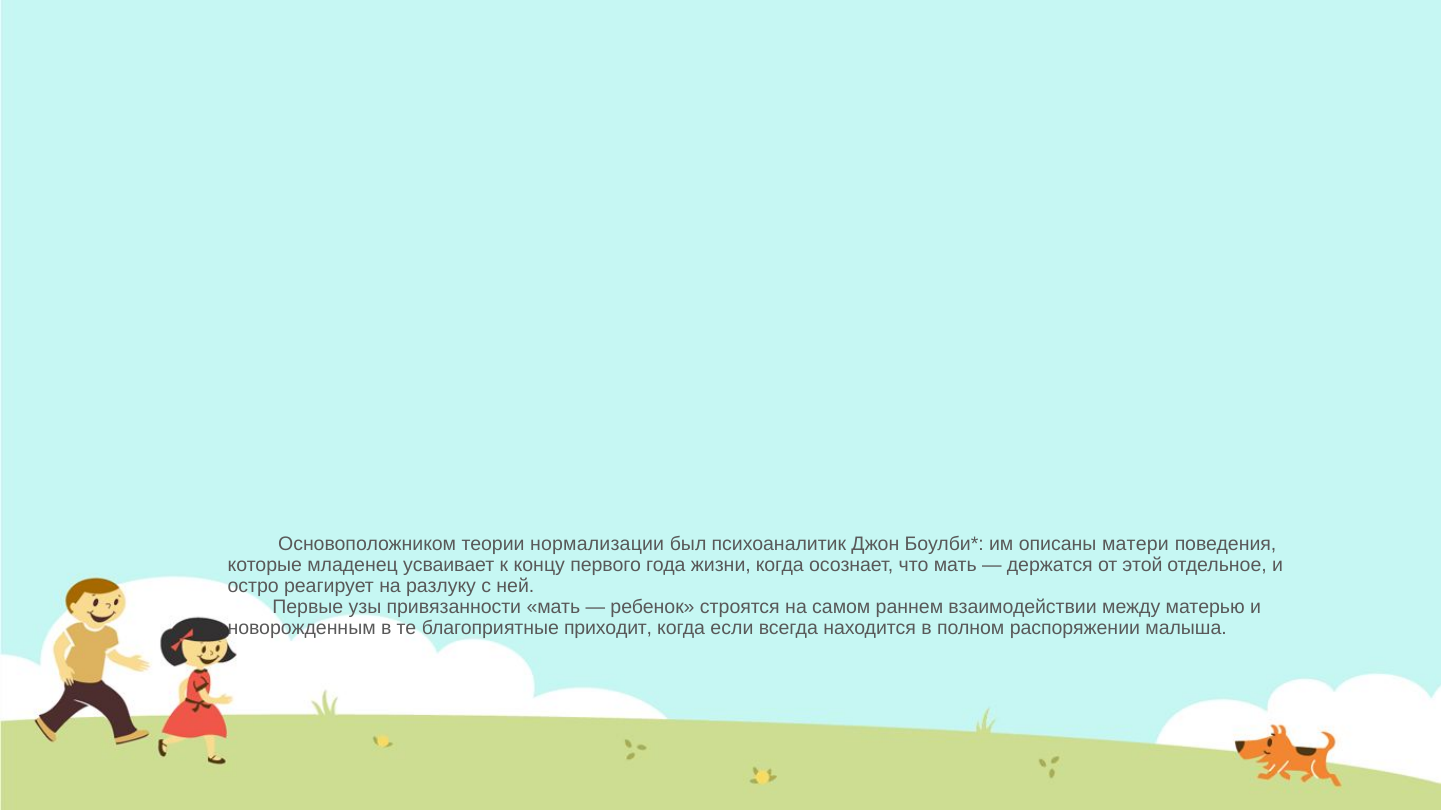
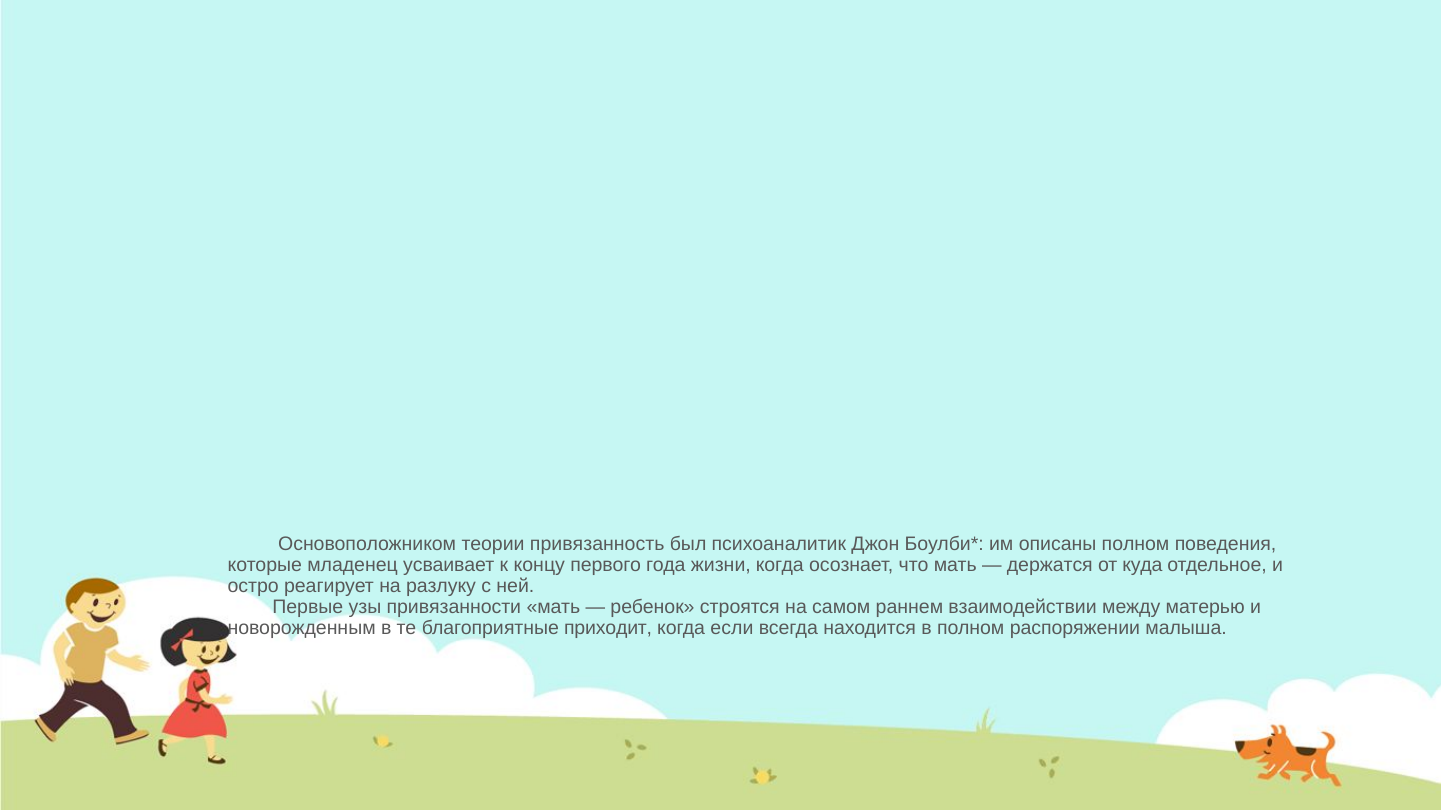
нормализации: нормализации -> привязанность
описаны матери: матери -> полном
этой: этой -> куда
